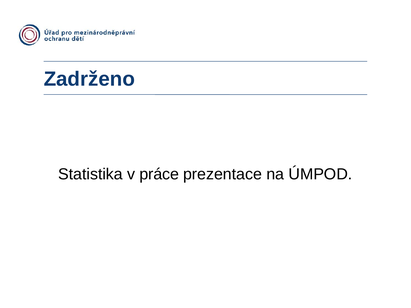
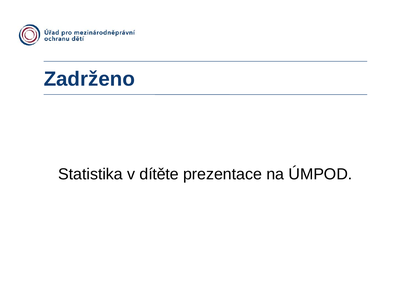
práce: práce -> dítěte
